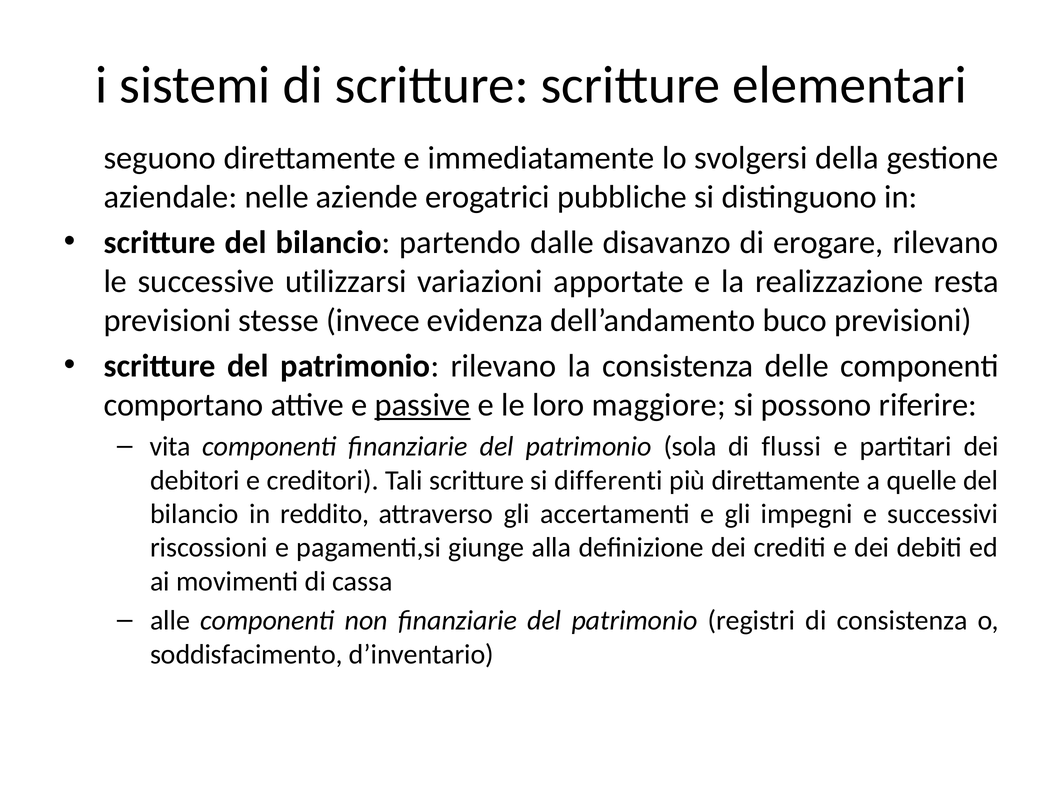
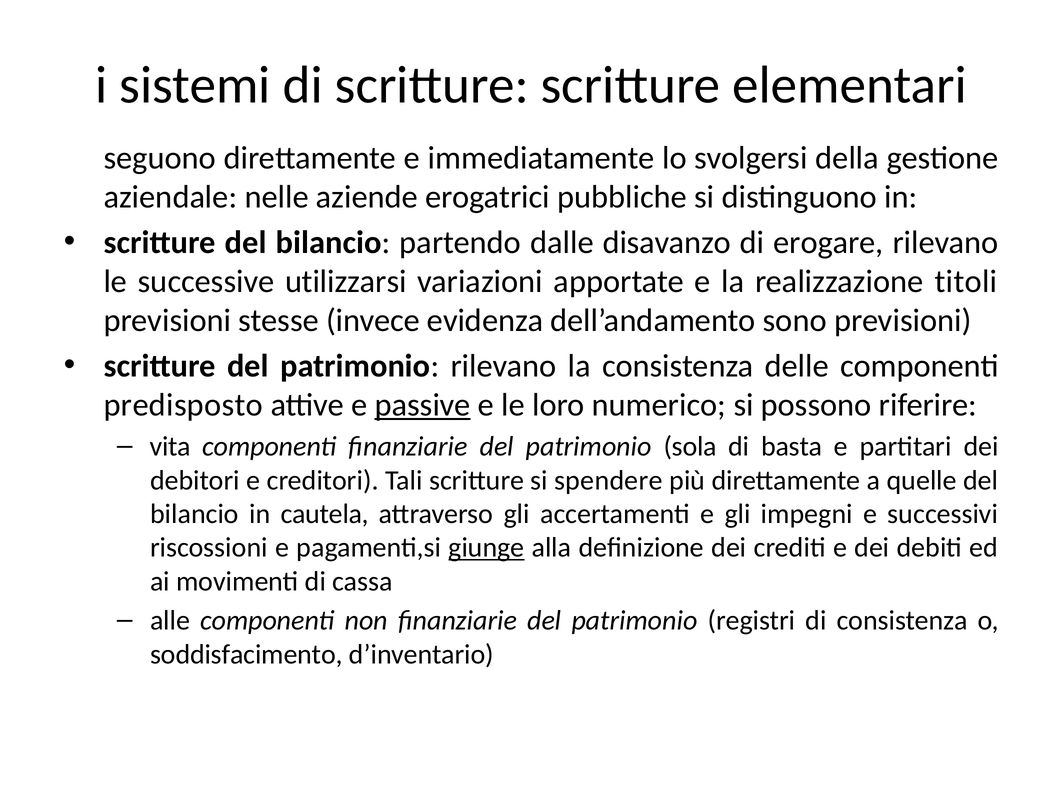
resta: resta -> titoli
buco: buco -> sono
comportano: comportano -> predisposto
maggiore: maggiore -> numerico
flussi: flussi -> basta
differenti: differenti -> spendere
reddito: reddito -> cautela
giunge underline: none -> present
